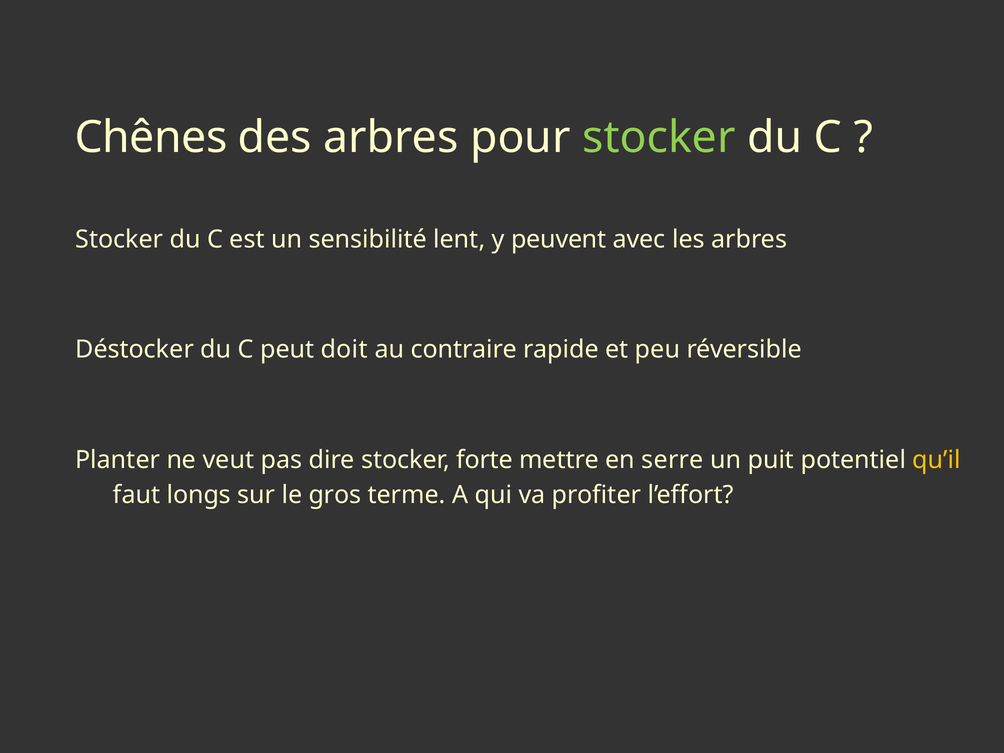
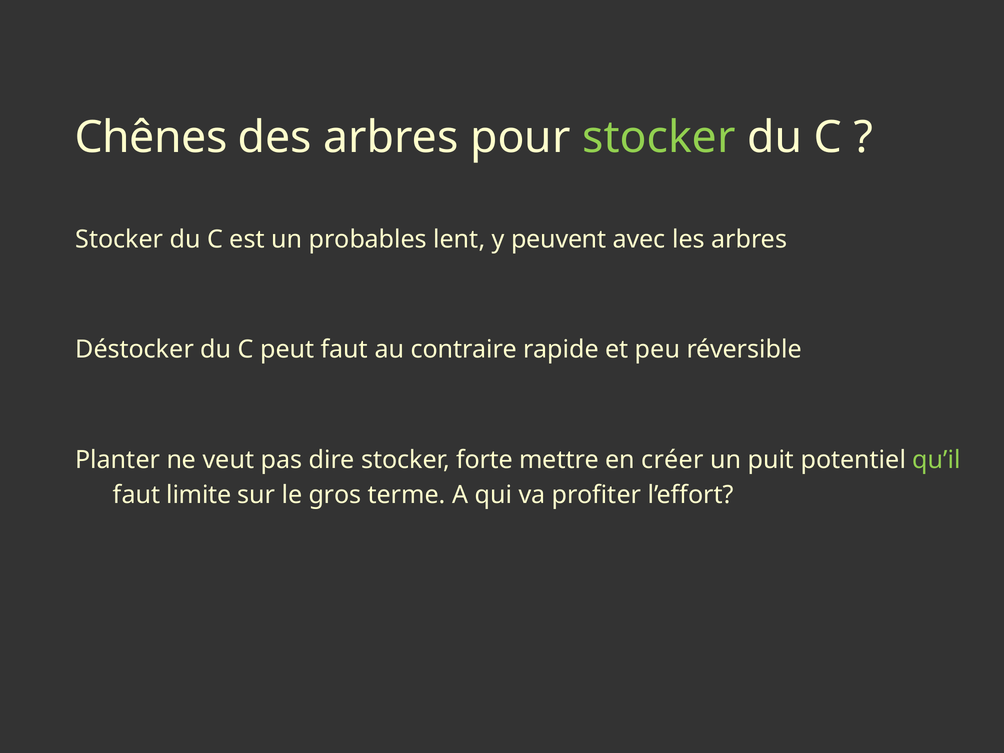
sensibilité: sensibilité -> probables
peut doit: doit -> faut
serre: serre -> créer
qu’il colour: yellow -> light green
longs: longs -> limite
